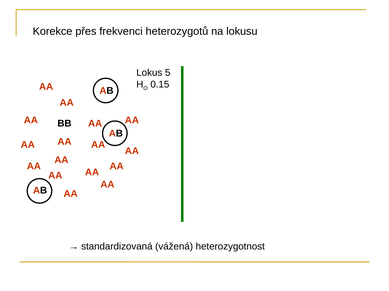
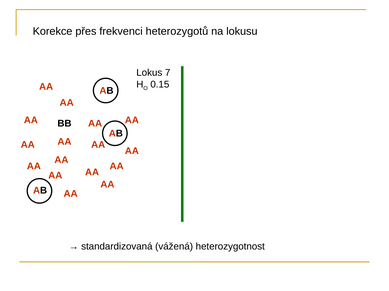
5: 5 -> 7
